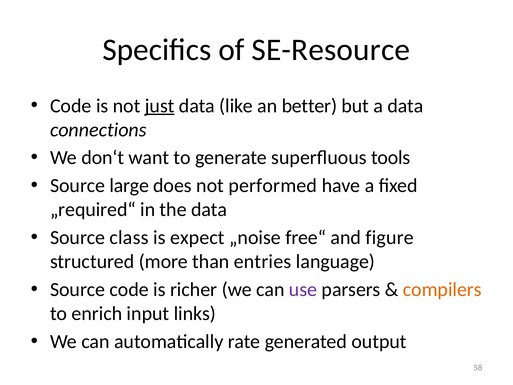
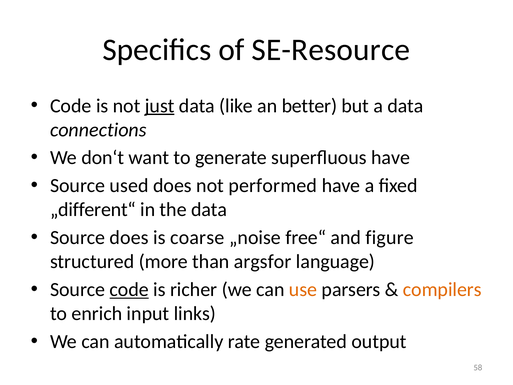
superfluous tools: tools -> have
large: large -> used
„required“: „required“ -> „different“
Source class: class -> does
expect: expect -> coarse
entries: entries -> argsfor
code at (129, 289) underline: none -> present
use colour: purple -> orange
